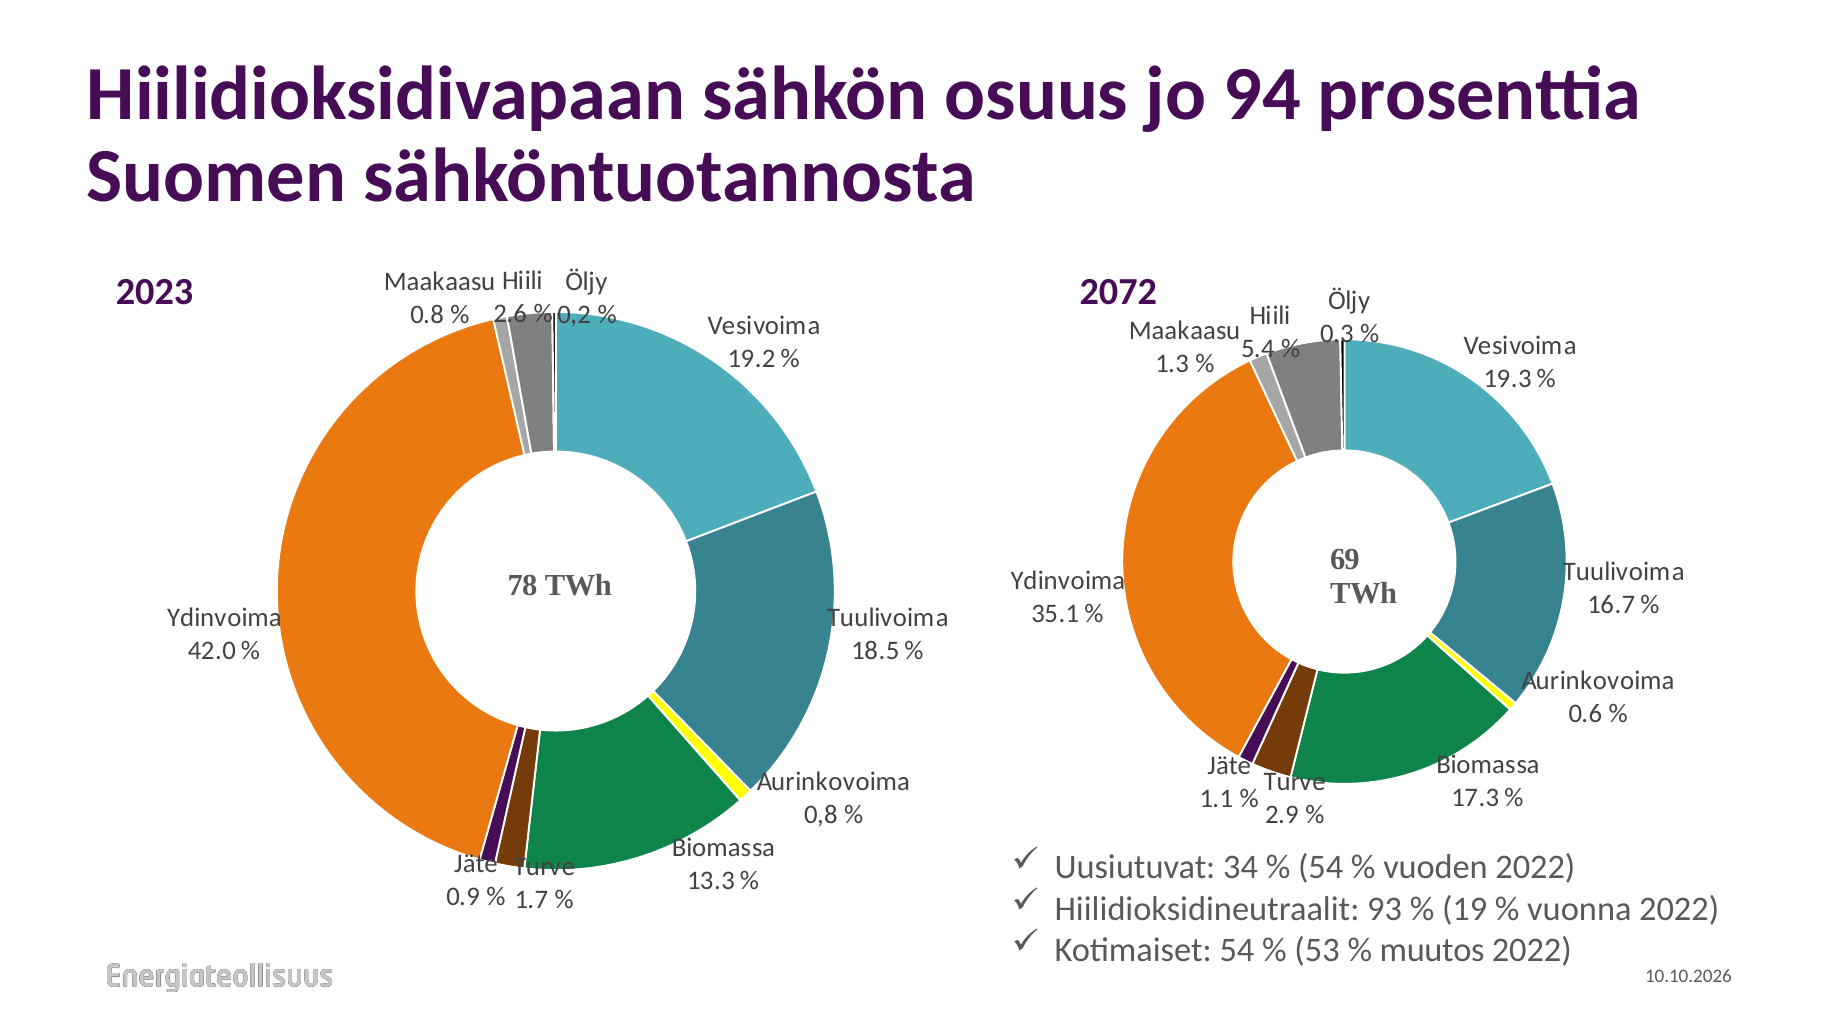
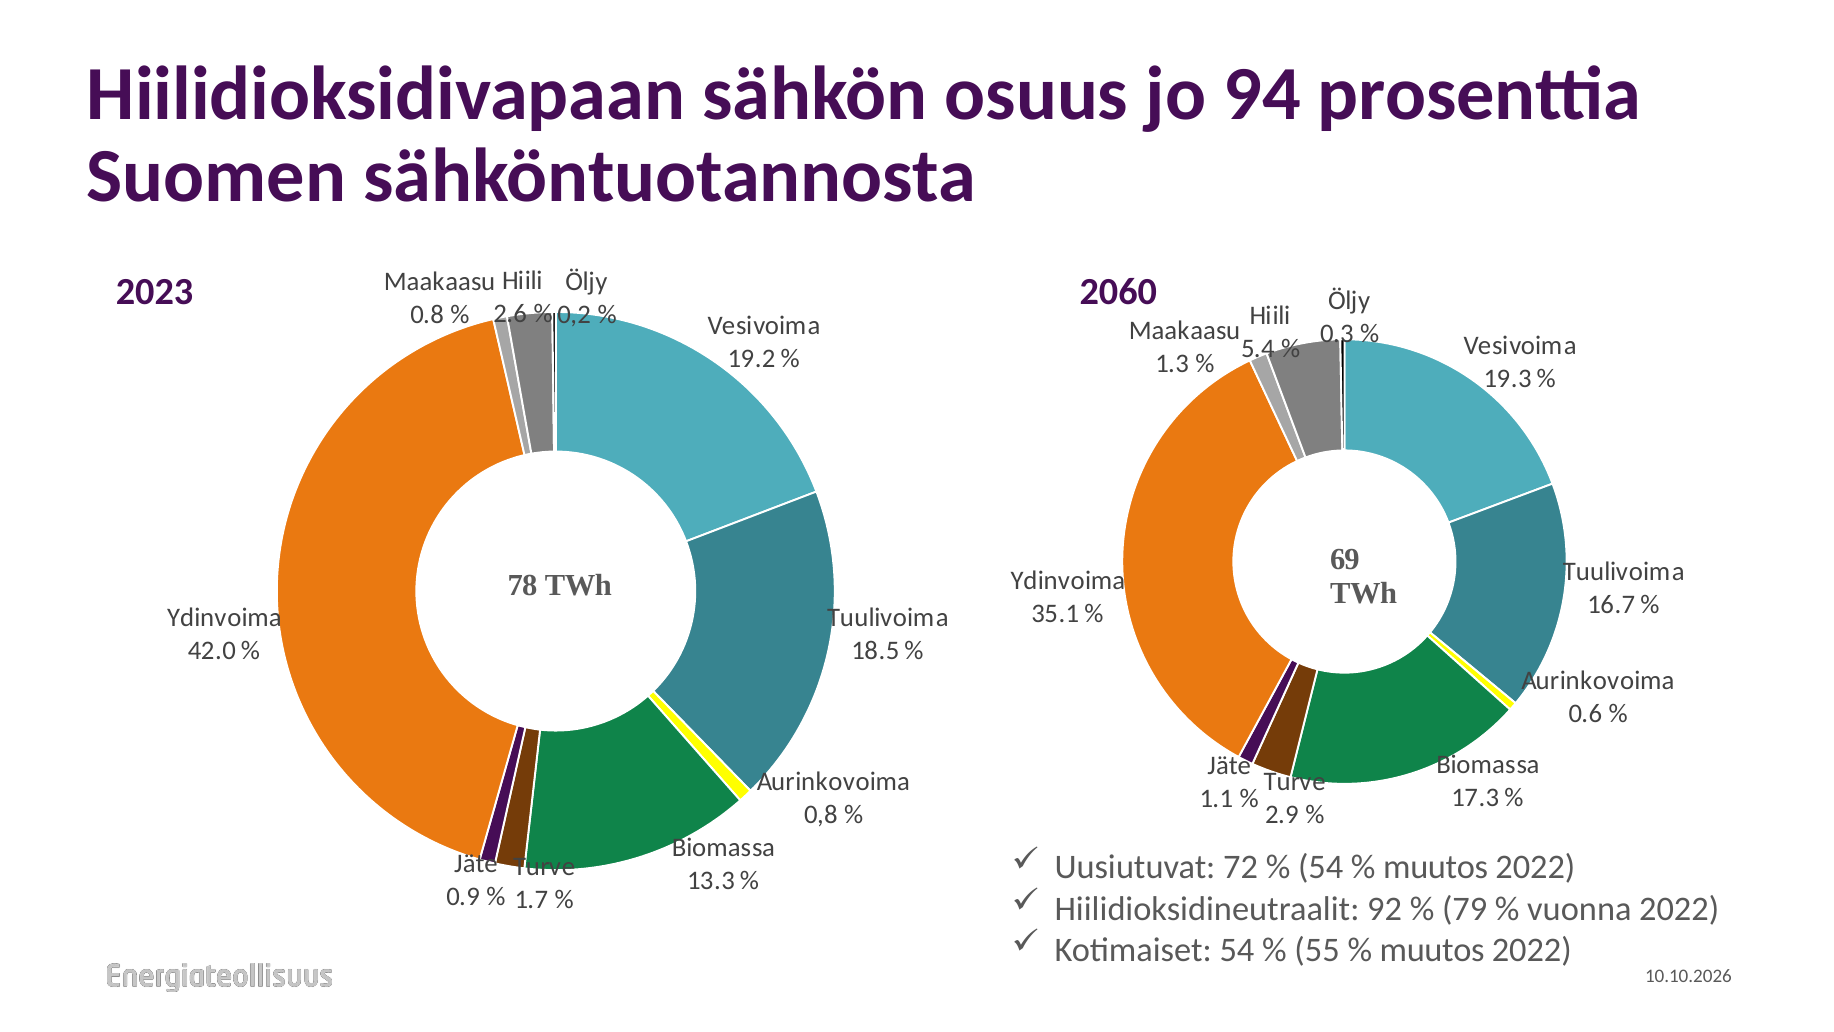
2072: 2072 -> 2060
34: 34 -> 72
vuoden at (1435, 867): vuoden -> muutos
93: 93 -> 92
19: 19 -> 79
53: 53 -> 55
